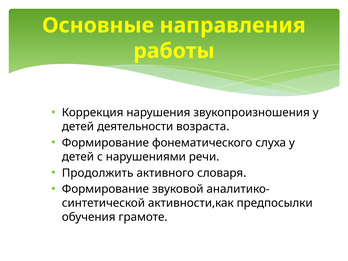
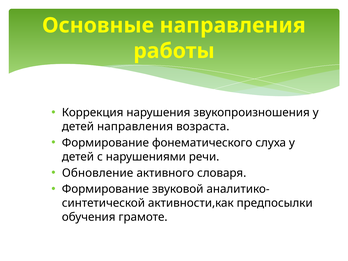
детей деятельности: деятельности -> направления
Продолжить: Продолжить -> Обновление
